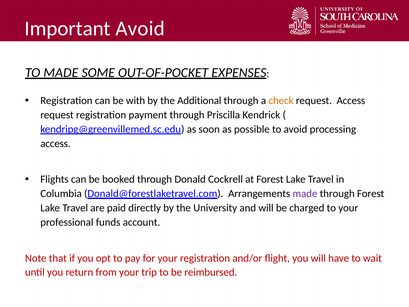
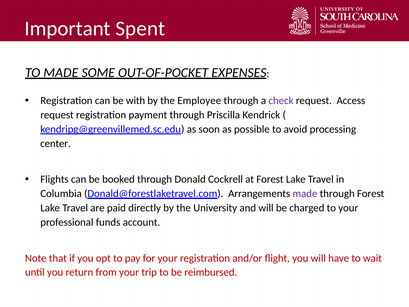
Important Avoid: Avoid -> Spent
Additional: Additional -> Employee
check colour: orange -> purple
access at (55, 144): access -> center
